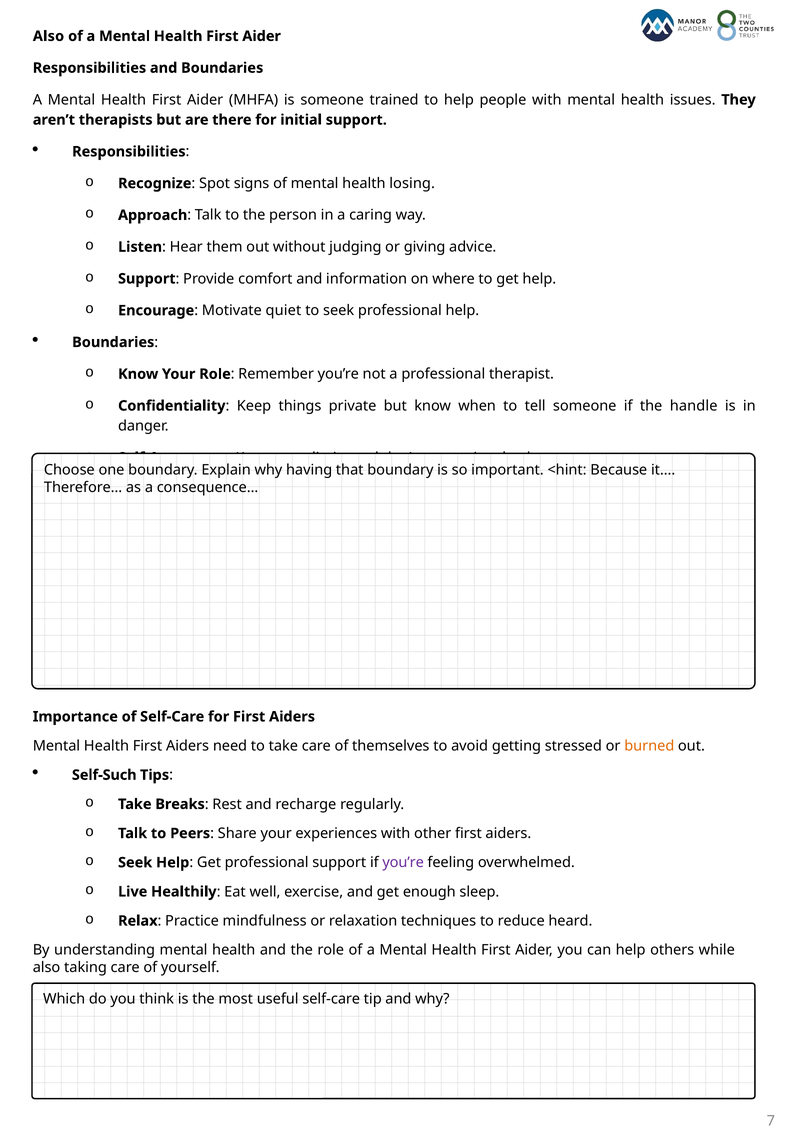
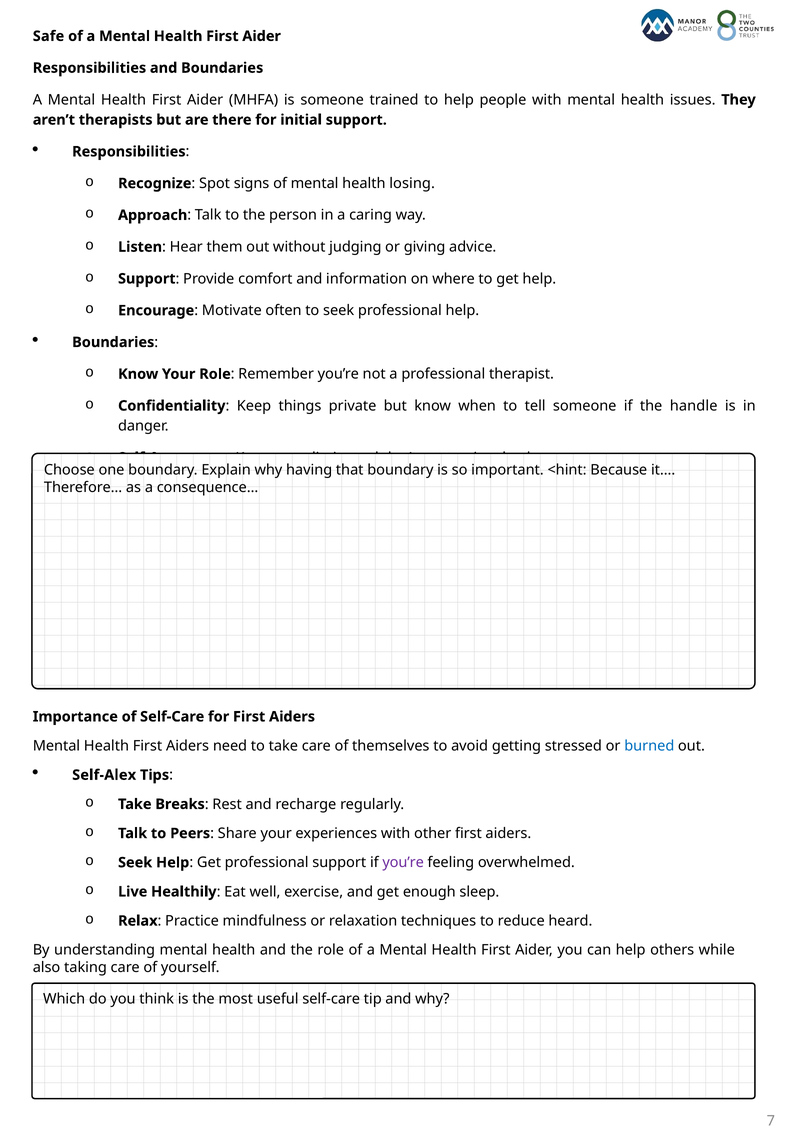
Also at (49, 36): Also -> Safe
quiet: quiet -> often
burned colour: orange -> blue
Self-Such: Self-Such -> Self-Alex
